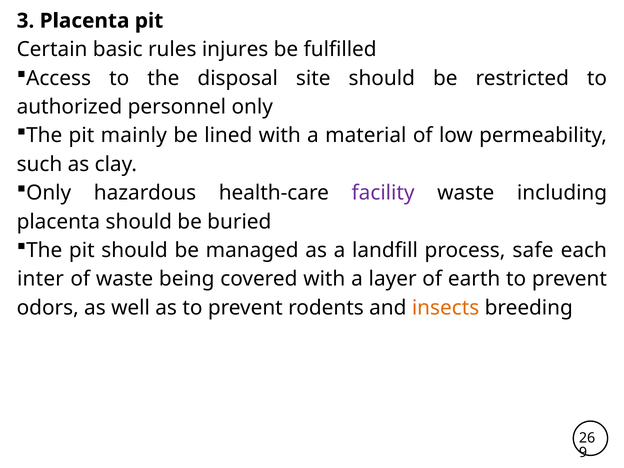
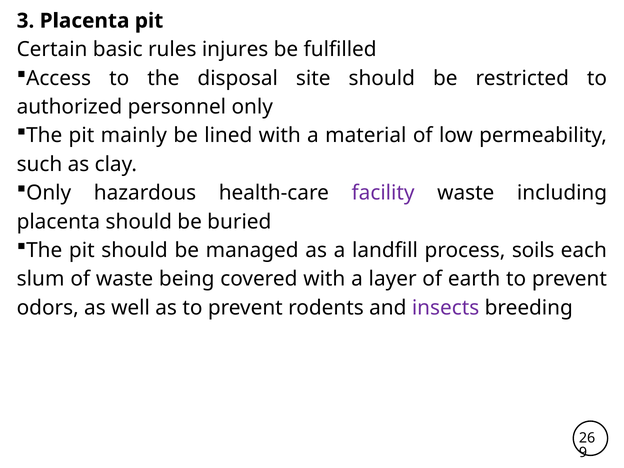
safe: safe -> soils
inter: inter -> slum
insects colour: orange -> purple
